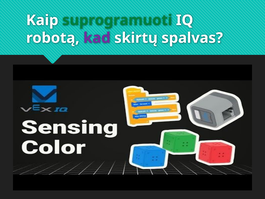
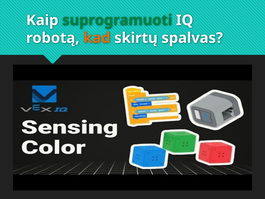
kad colour: purple -> orange
